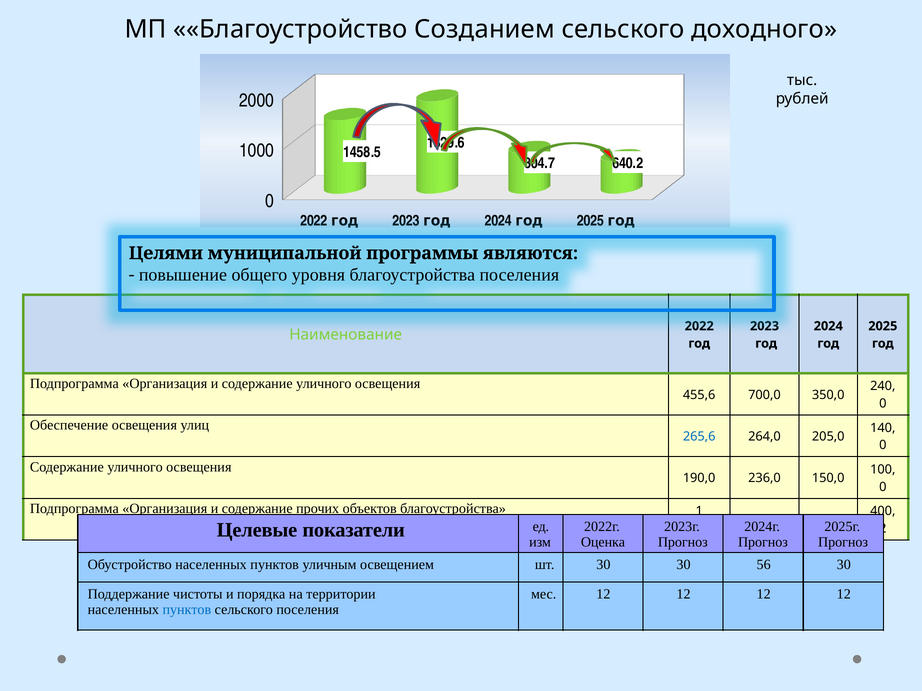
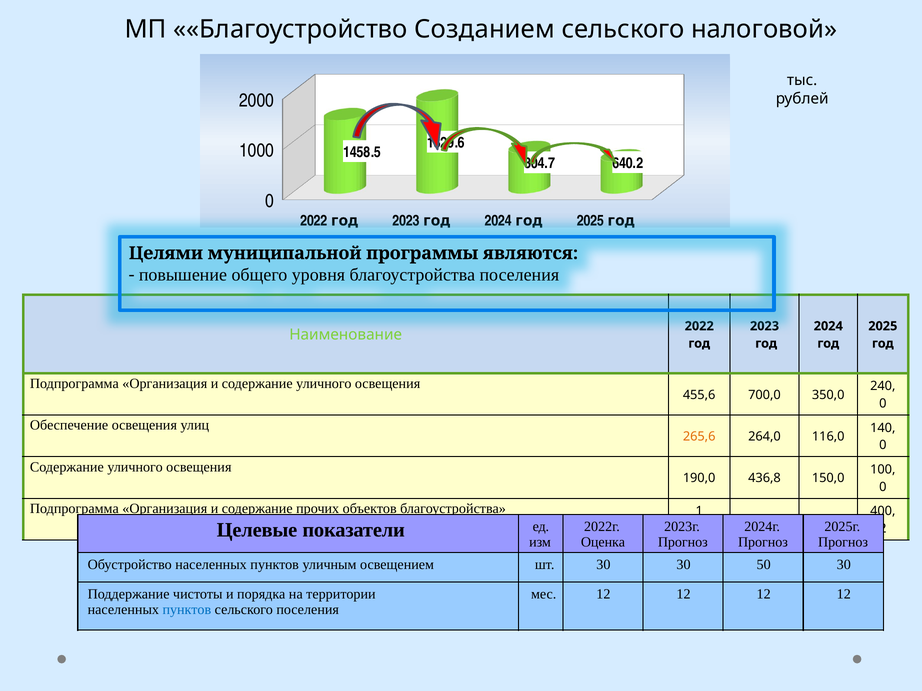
доходного: доходного -> налоговой
265,6 colour: blue -> orange
205,0: 205,0 -> 116,0
236,0: 236,0 -> 436,8
56: 56 -> 50
